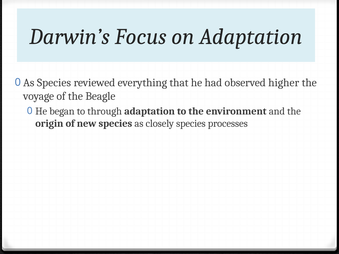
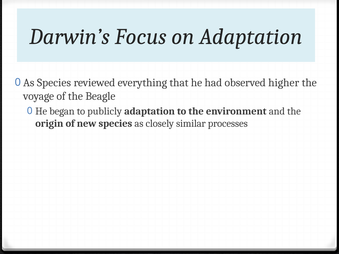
through: through -> publicly
closely species: species -> similar
